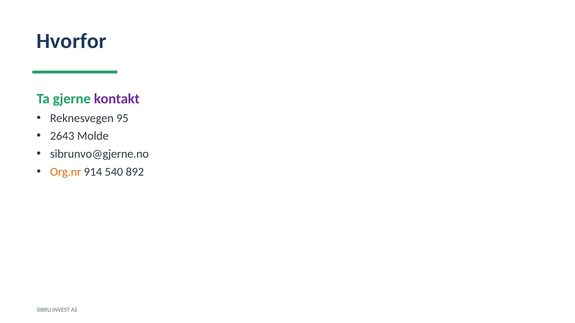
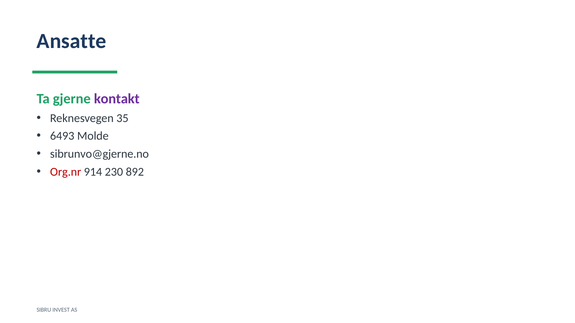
Hvorfor: Hvorfor -> Ansatte
95: 95 -> 35
2643: 2643 -> 6493
Org.nr colour: orange -> red
540: 540 -> 230
